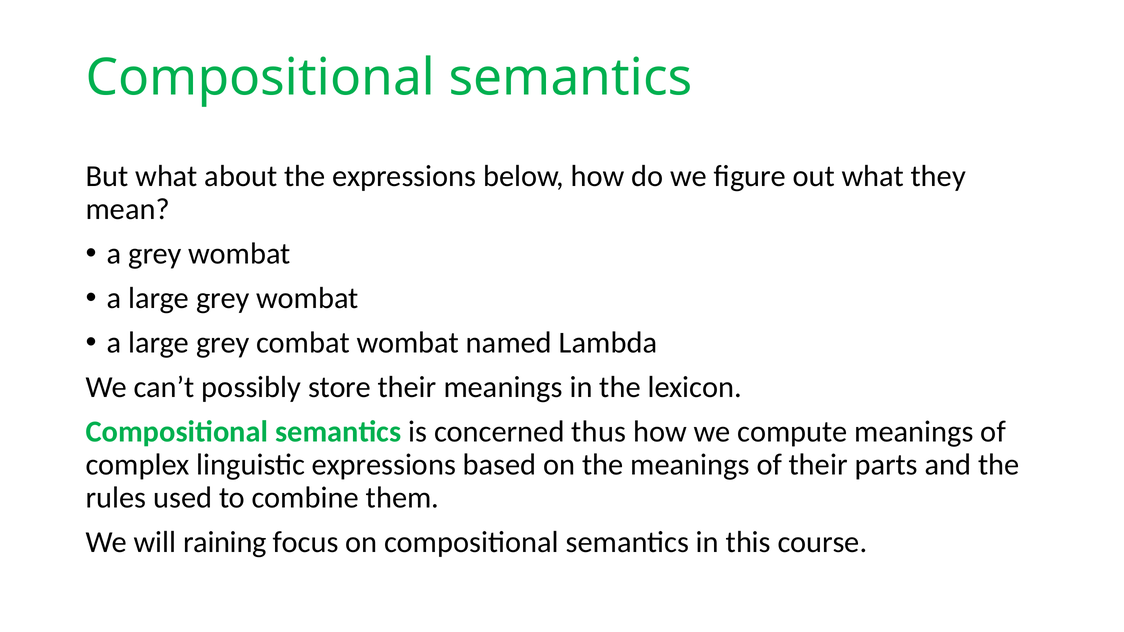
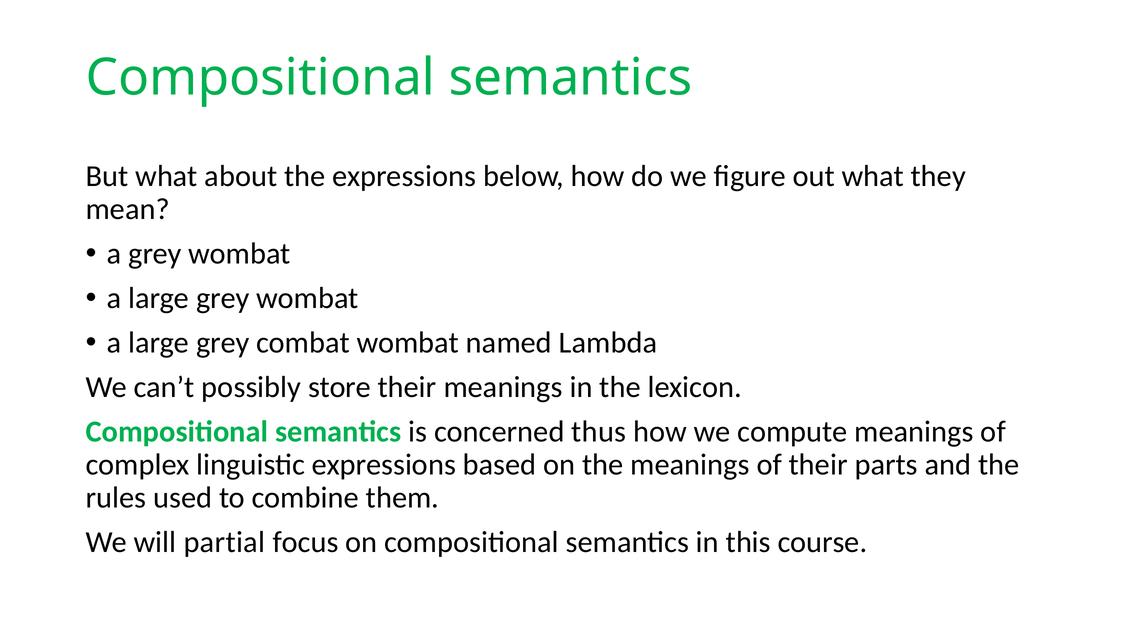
raining: raining -> partial
